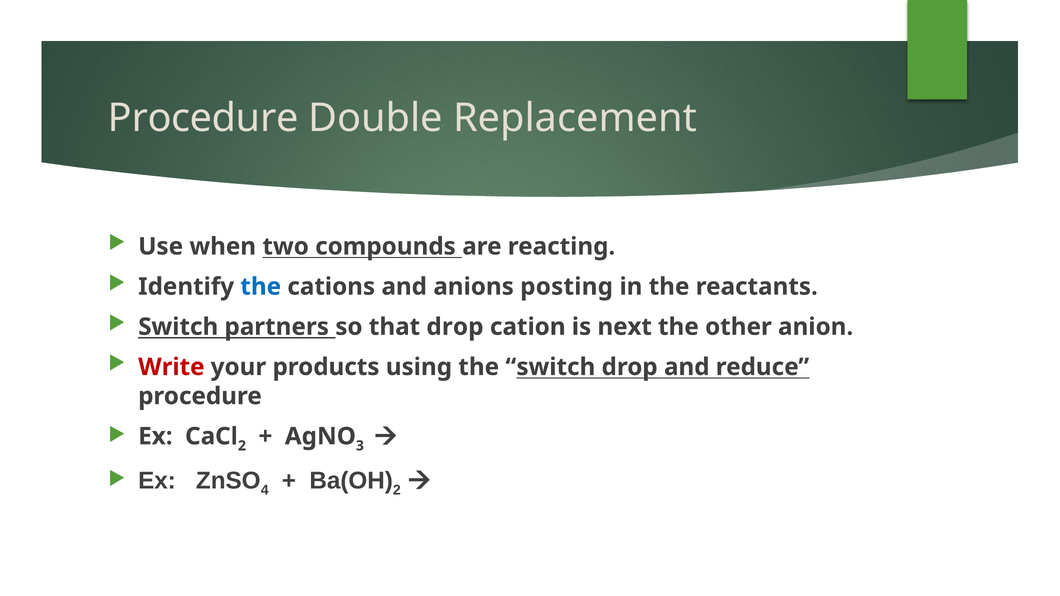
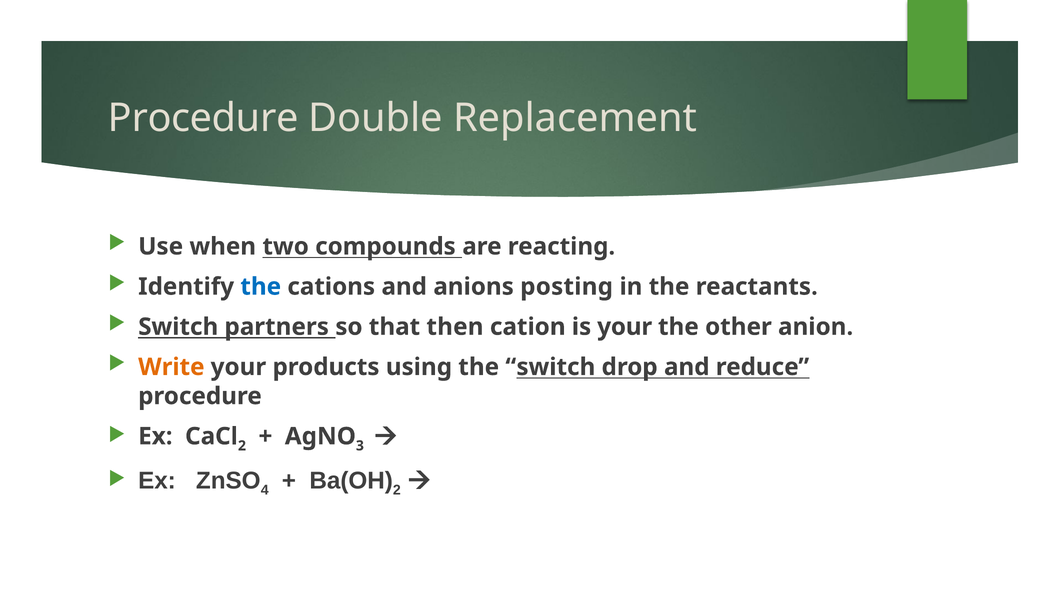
that drop: drop -> then
is next: next -> your
Write colour: red -> orange
